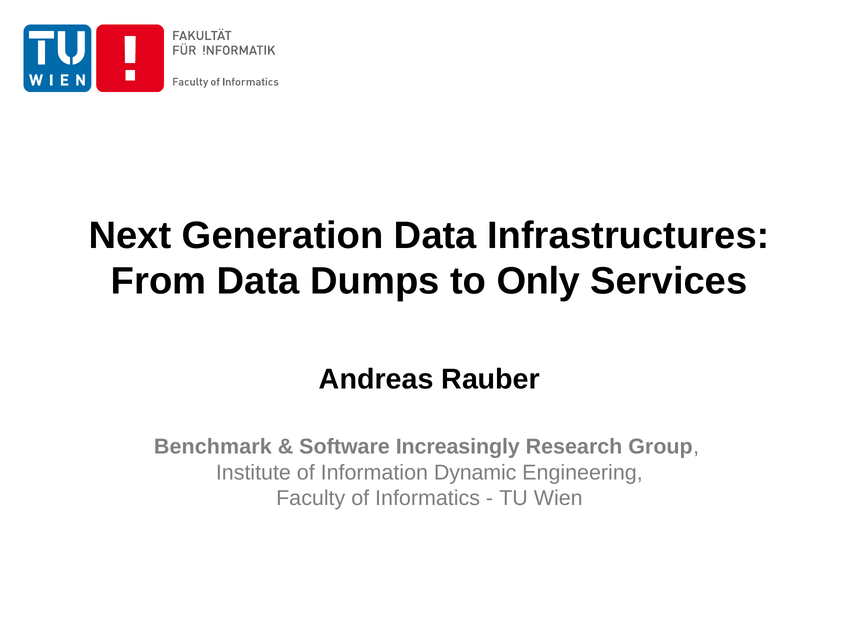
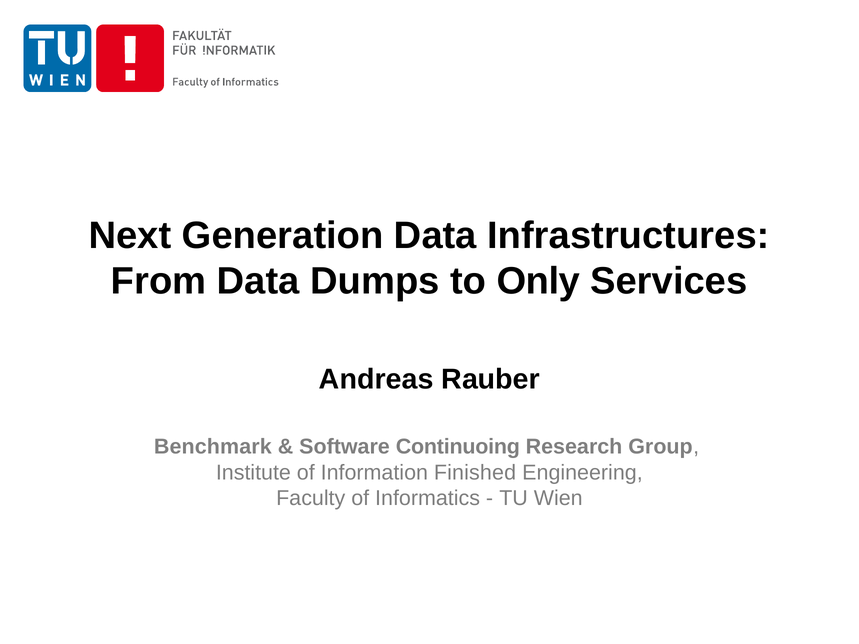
Increasingly: Increasingly -> Continuoing
Dynamic: Dynamic -> Finished
